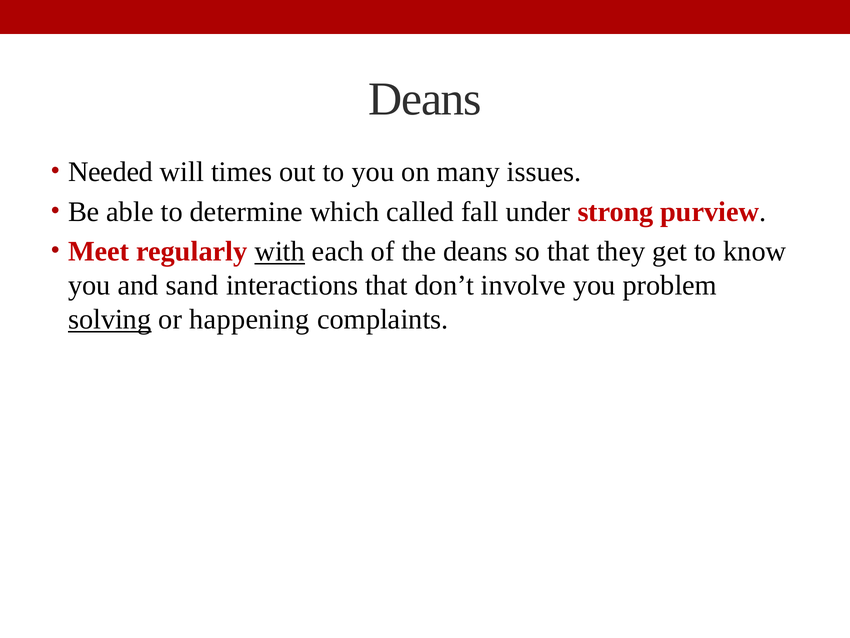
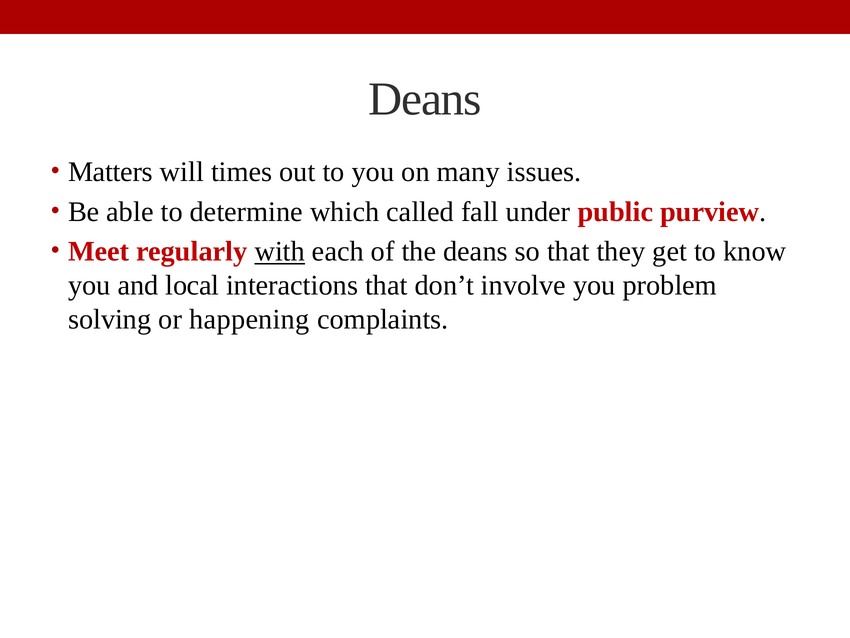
Needed: Needed -> Matters
strong: strong -> public
sand: sand -> local
solving underline: present -> none
